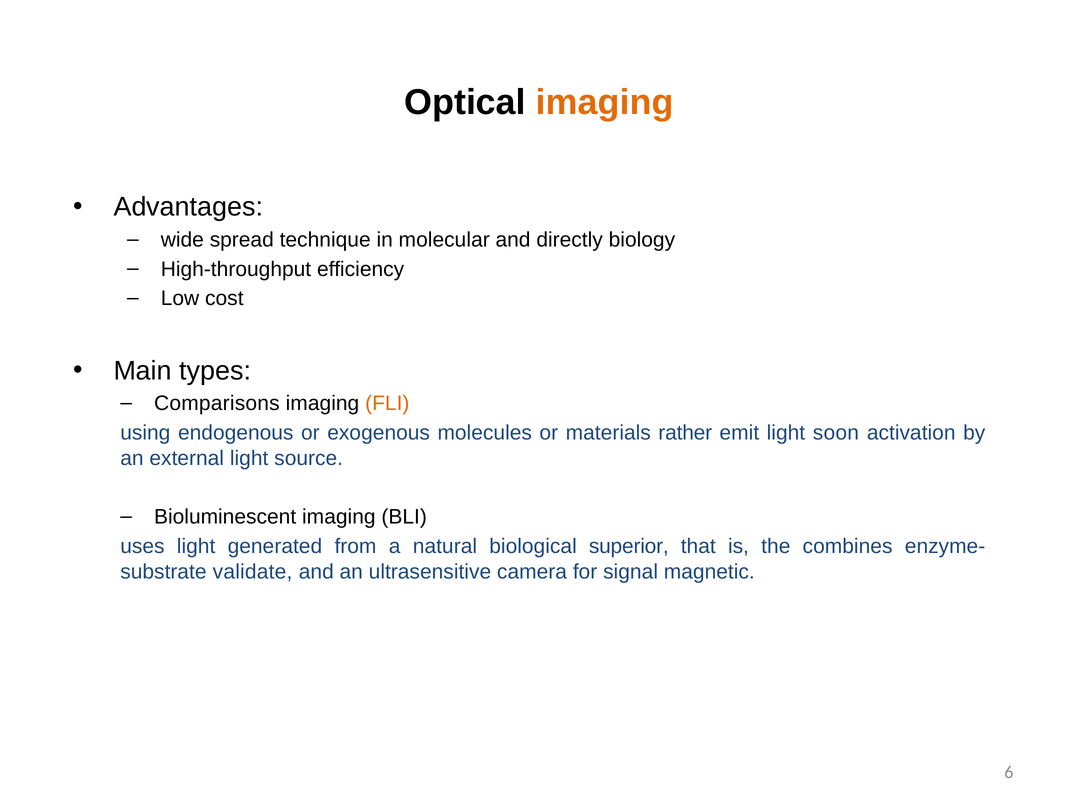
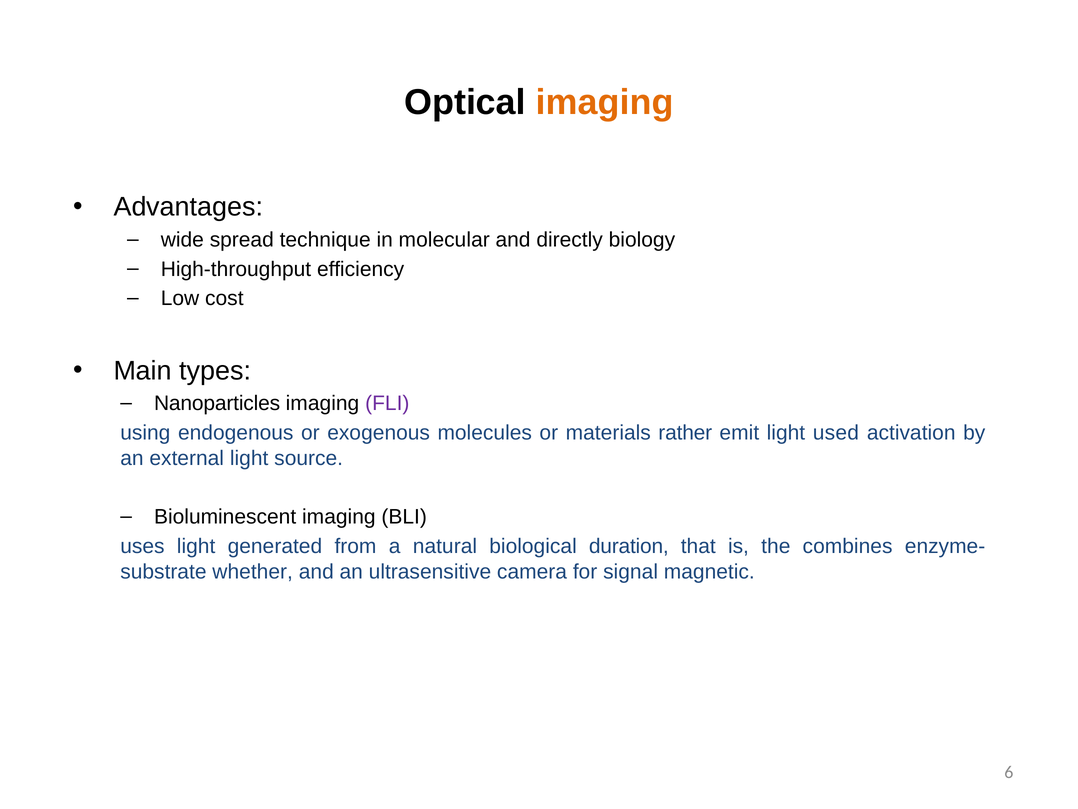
Comparisons: Comparisons -> Nanoparticles
FLI colour: orange -> purple
soon: soon -> used
superior: superior -> duration
validate: validate -> whether
